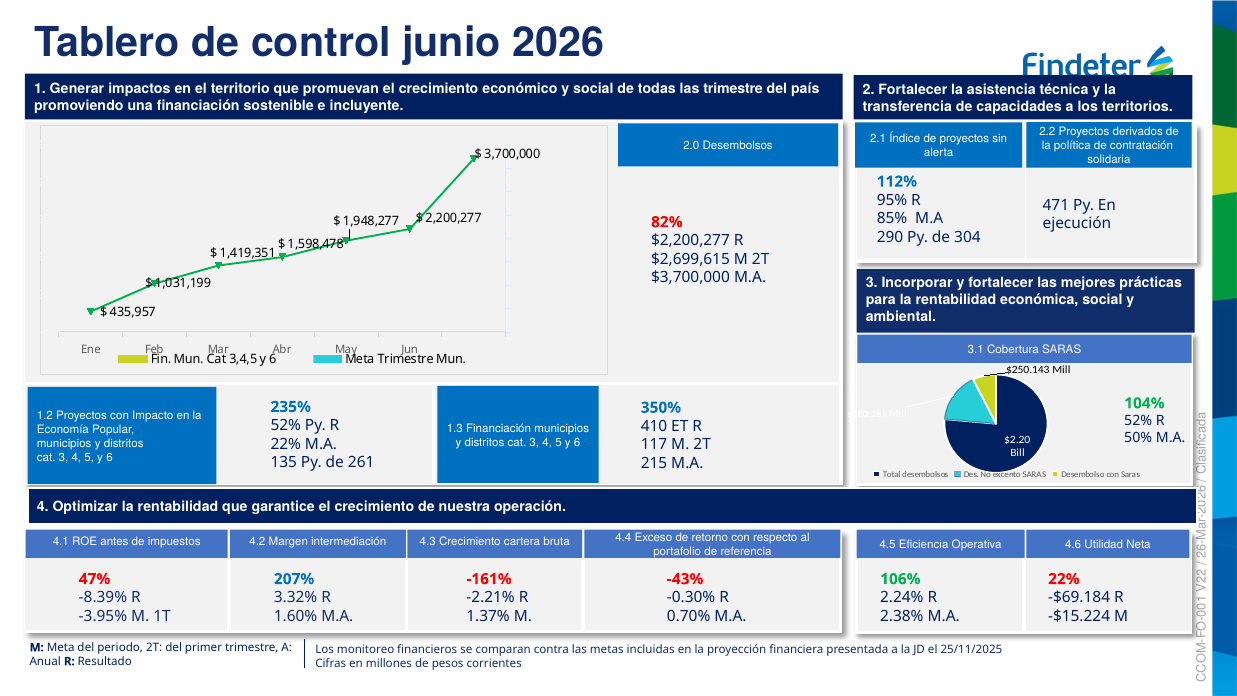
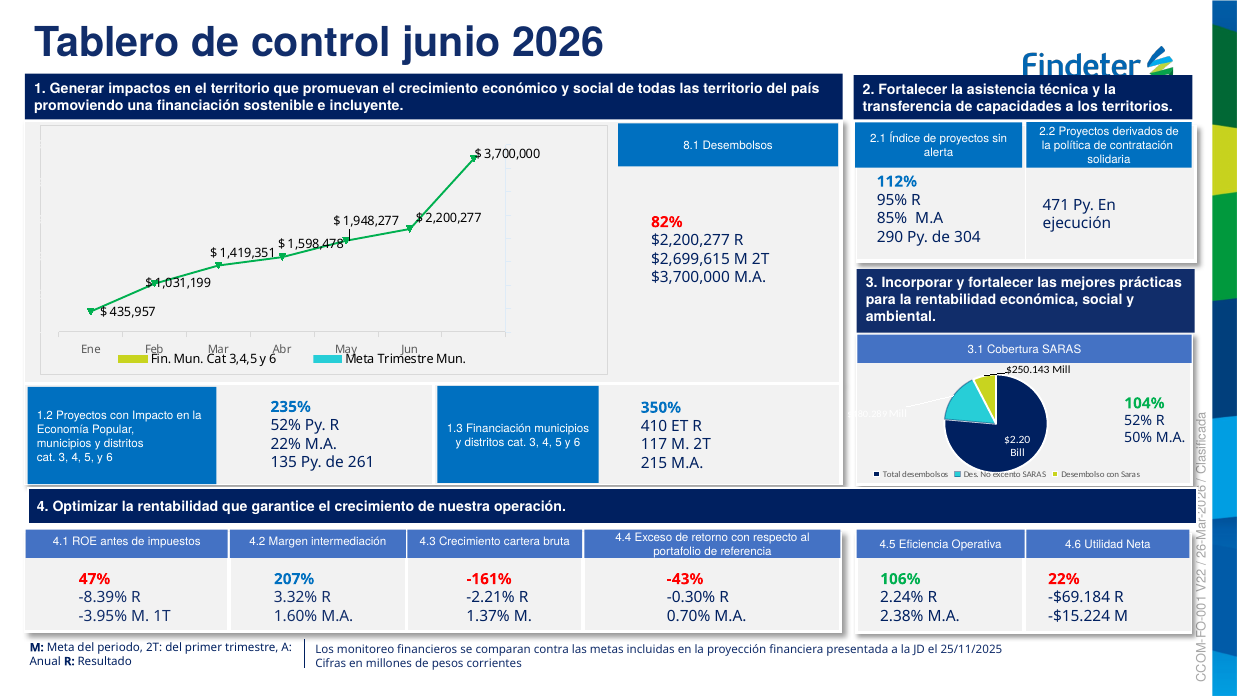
las trimestre: trimestre -> territorio
2.0: 2.0 -> 8.1
